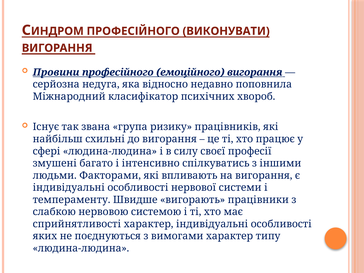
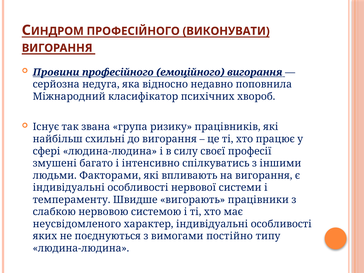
сприйнятливості: сприйнятливості -> неусвідомленого
вимогами характер: характер -> постійно
